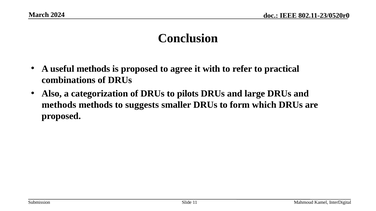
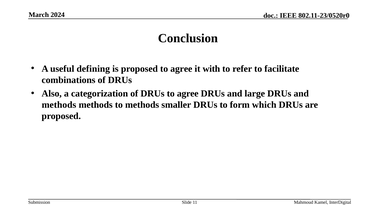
useful methods: methods -> defining
practical: practical -> facilitate
DRUs to pilots: pilots -> agree
to suggests: suggests -> methods
